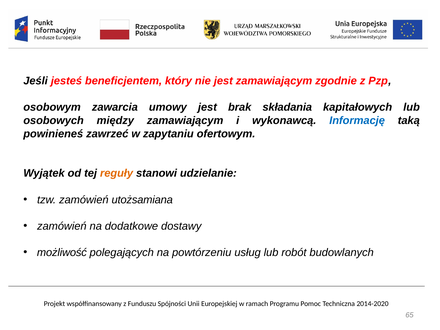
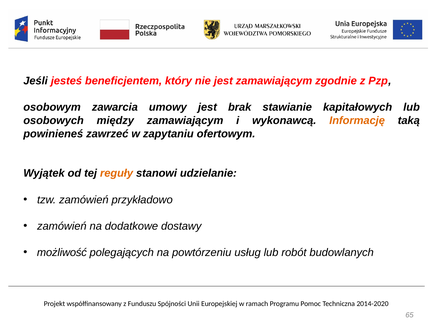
składania: składania -> stawianie
Informację colour: blue -> orange
utożsamiana: utożsamiana -> przykładowo
